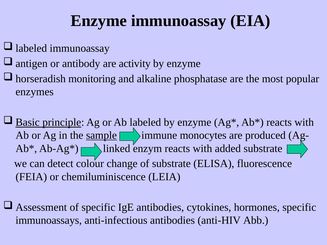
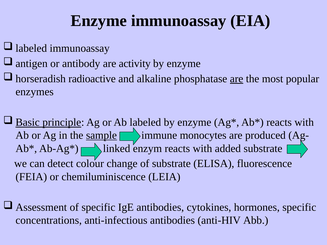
monitoring: monitoring -> radioactive
are at (237, 79) underline: none -> present
immunoassays: immunoassays -> concentrations
